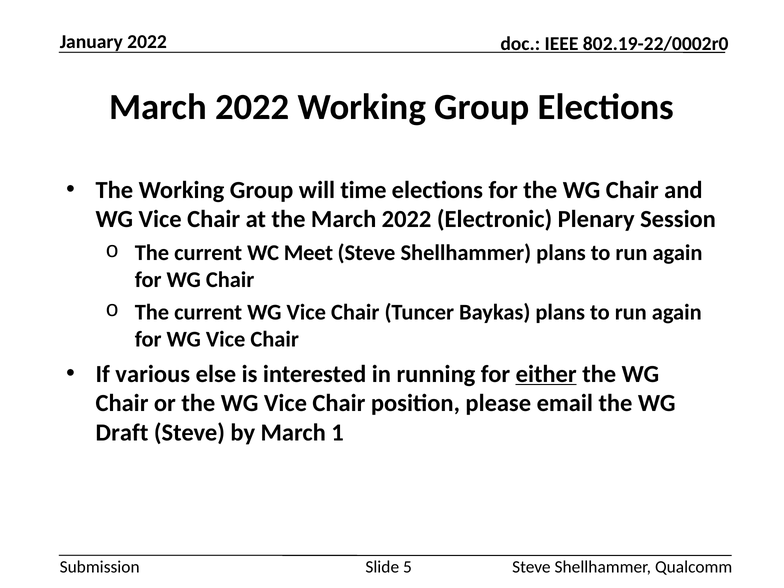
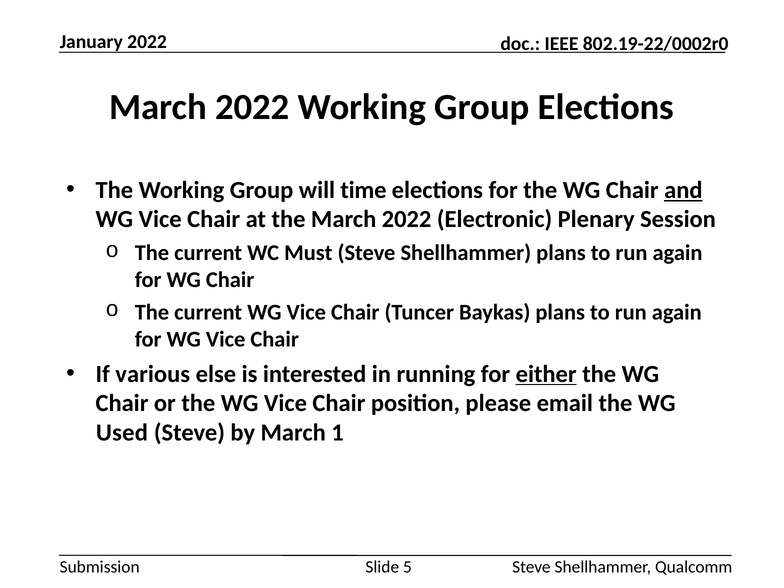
and underline: none -> present
Meet: Meet -> Must
Draft: Draft -> Used
